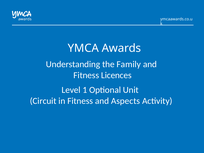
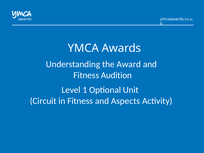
Family: Family -> Award
Licences: Licences -> Audition
